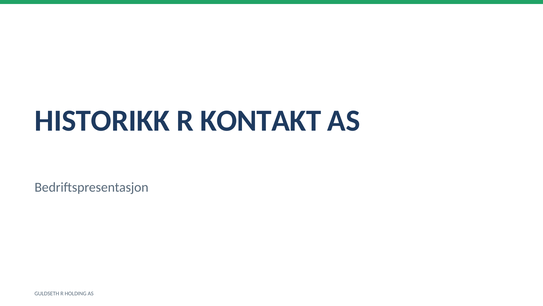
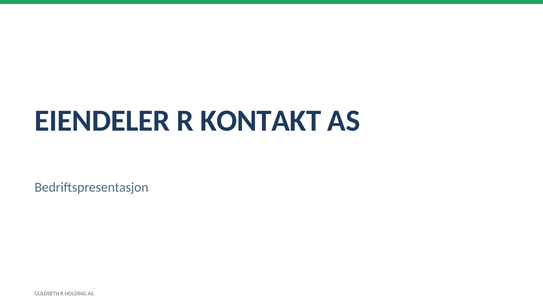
HISTORIKK: HISTORIKK -> EIENDELER
